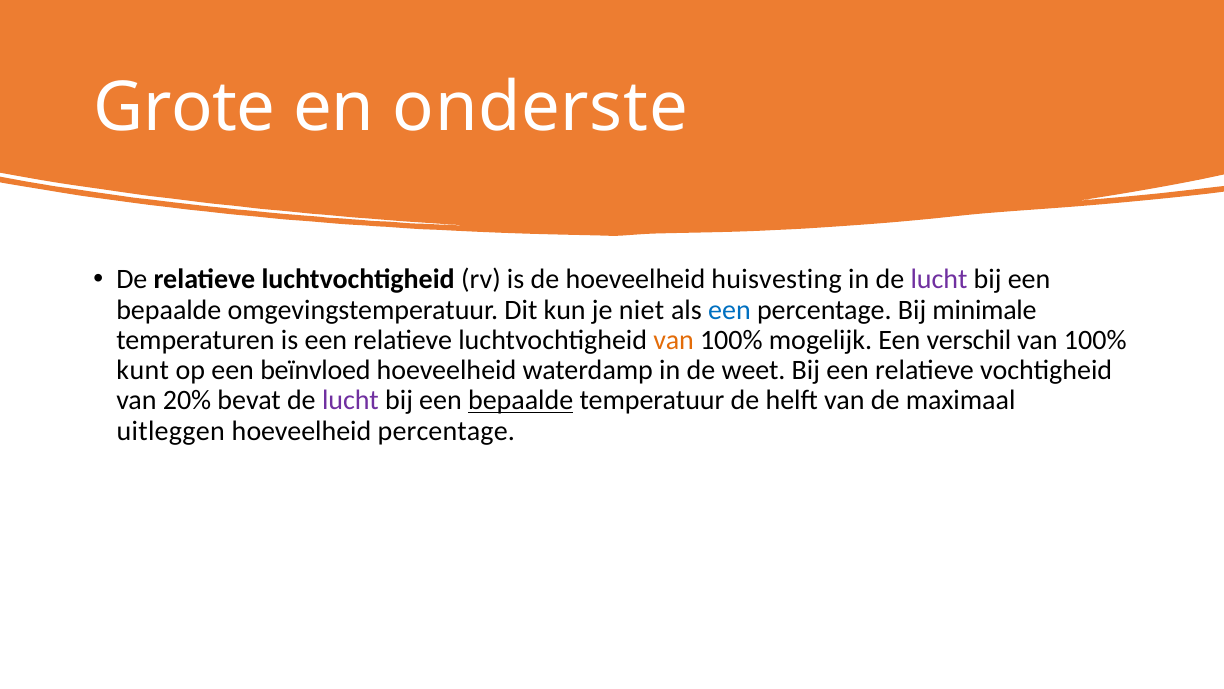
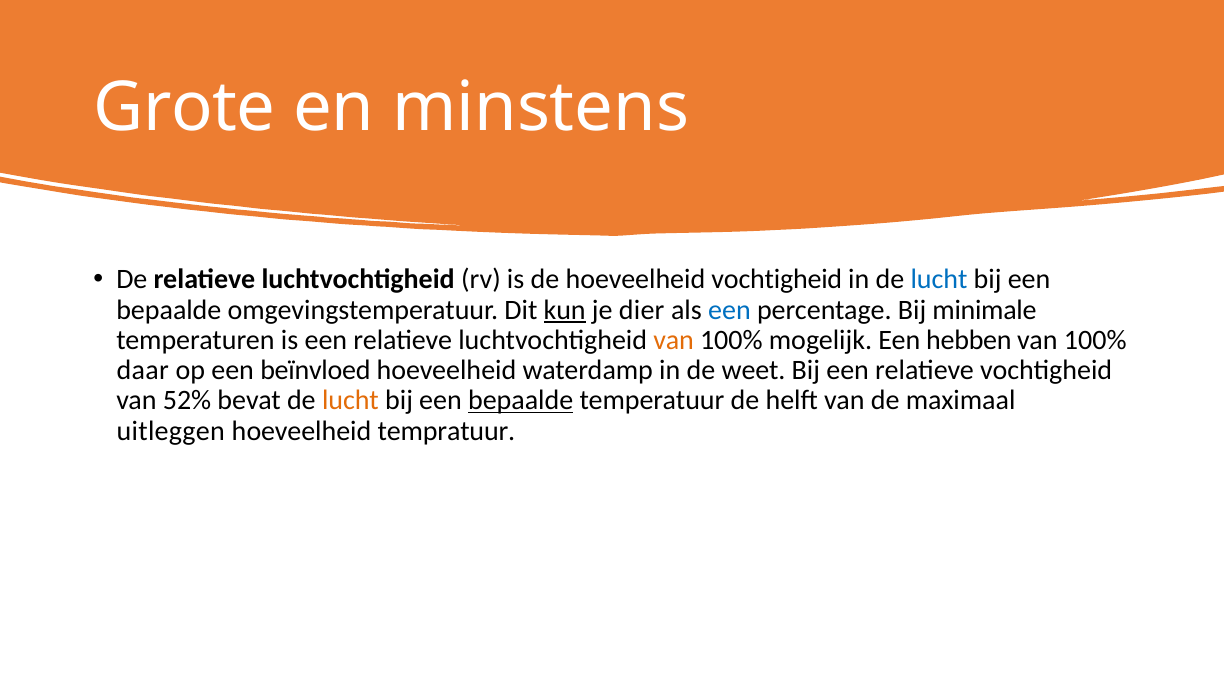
onderste: onderste -> minstens
hoeveelheid huisvesting: huisvesting -> vochtigheid
lucht at (939, 279) colour: purple -> blue
kun underline: none -> present
niet: niet -> dier
verschil: verschil -> hebben
kunt: kunt -> daar
20%: 20% -> 52%
lucht at (350, 400) colour: purple -> orange
hoeveelheid percentage: percentage -> tempratuur
